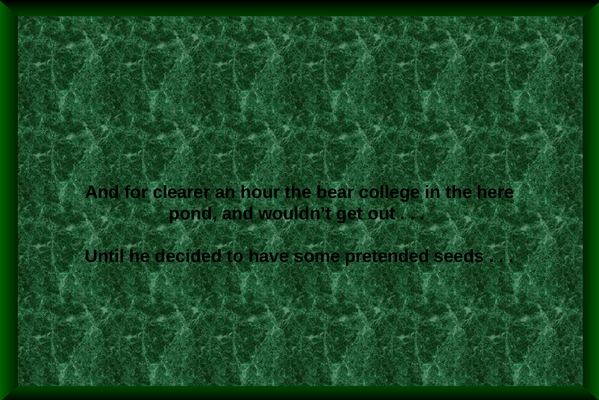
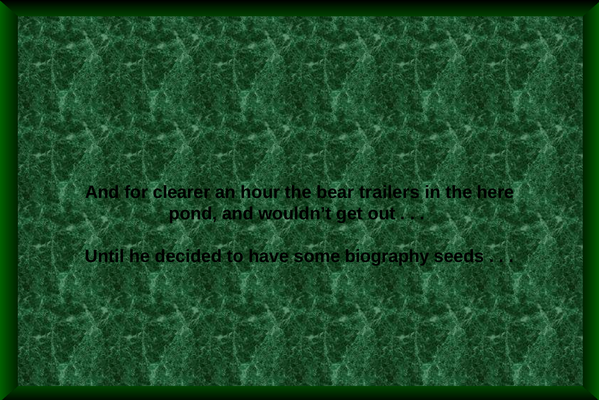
college: college -> trailers
pretended: pretended -> biography
